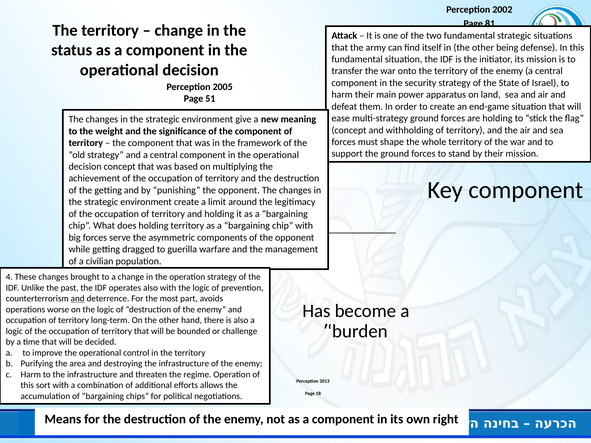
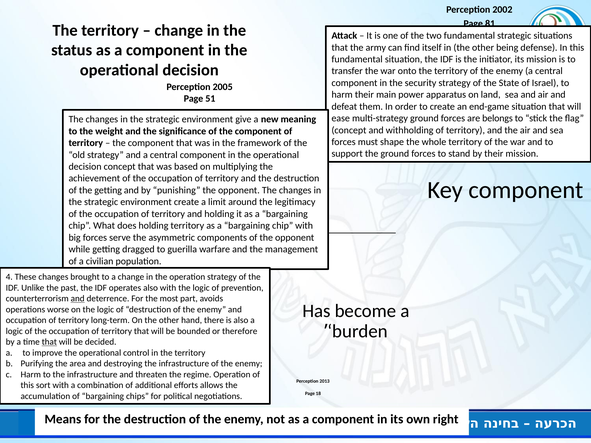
are holding: holding -> belongs
challenge: challenge -> therefore
that at (49, 342) underline: none -> present
